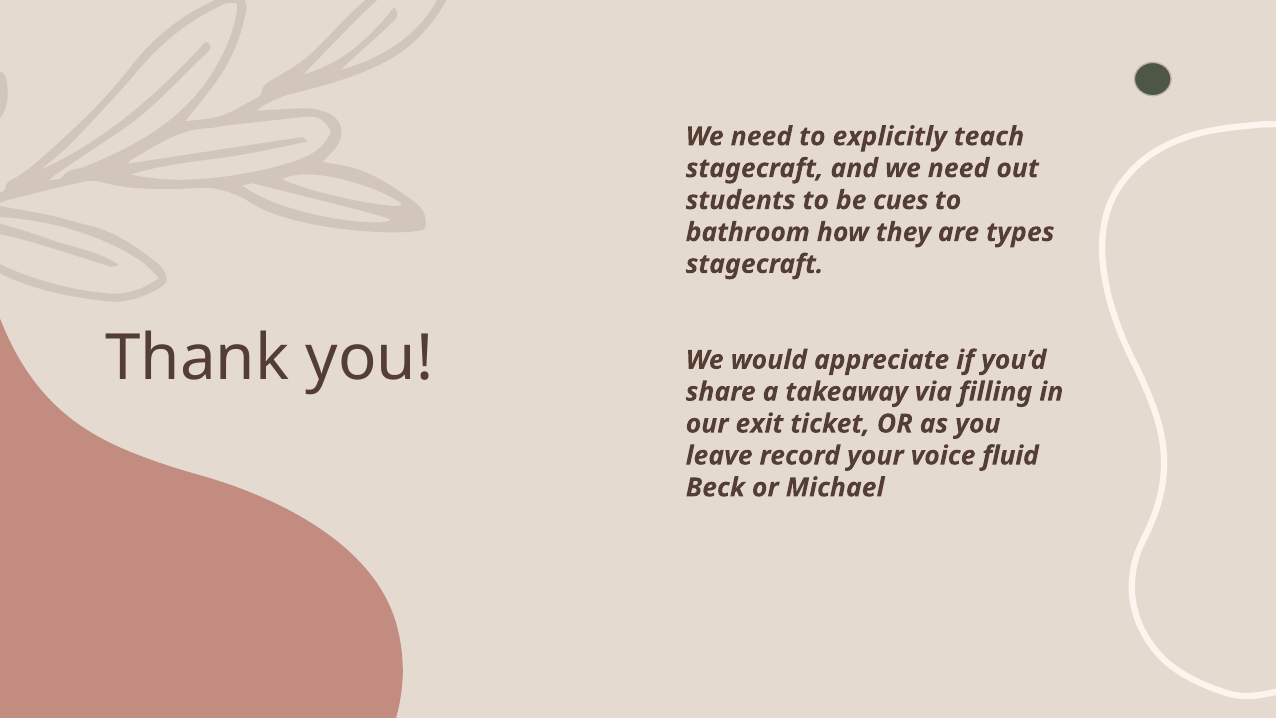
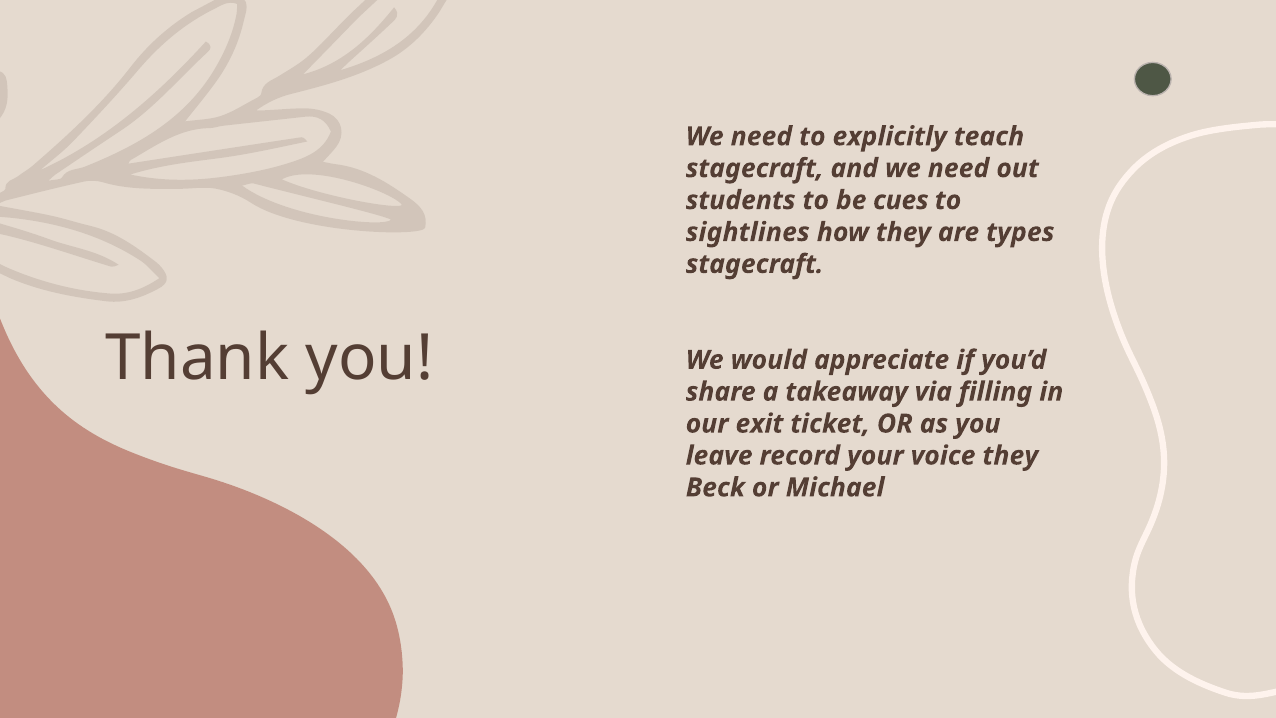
bathroom: bathroom -> sightlines
voice fluid: fluid -> they
